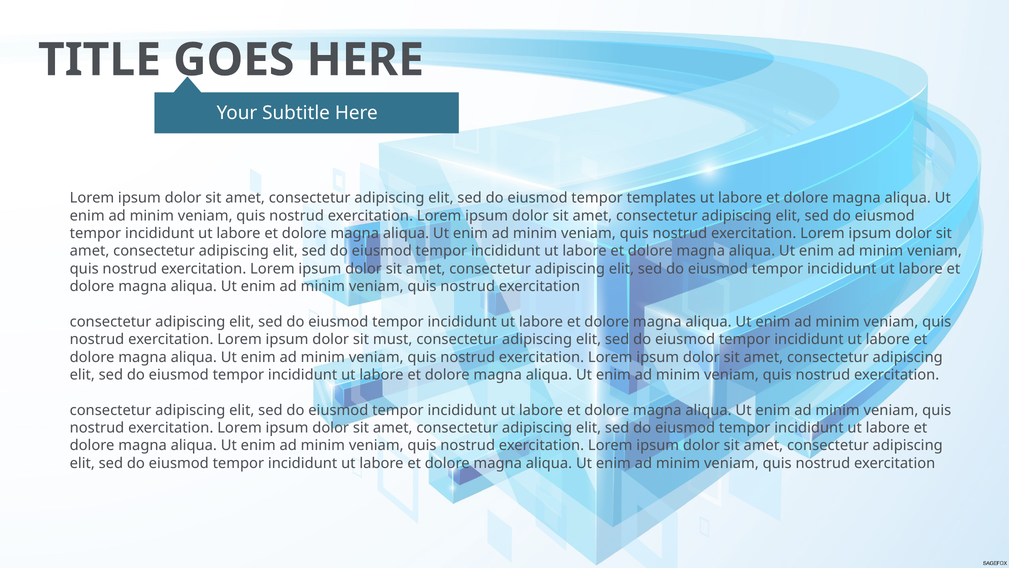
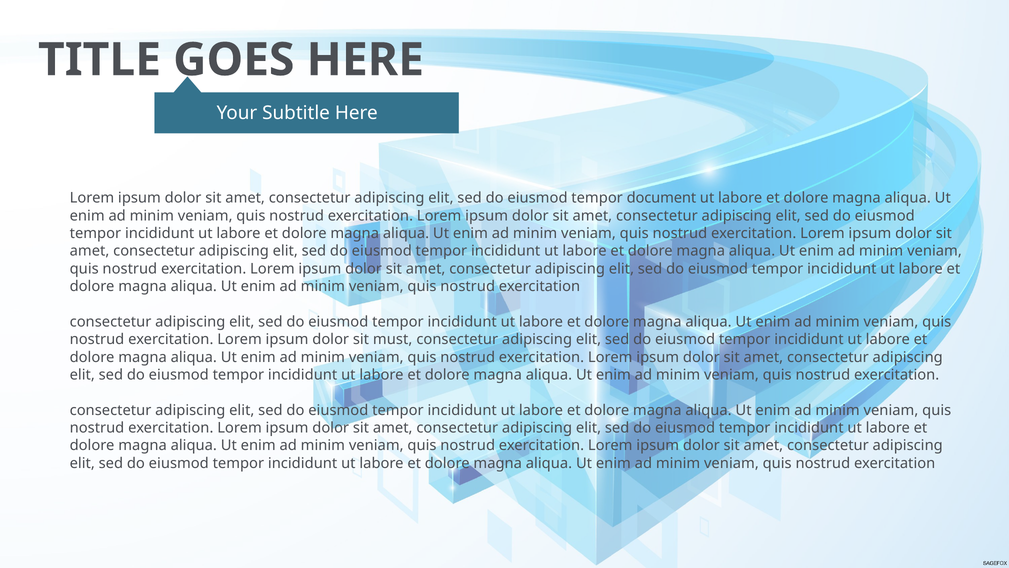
templates: templates -> document
